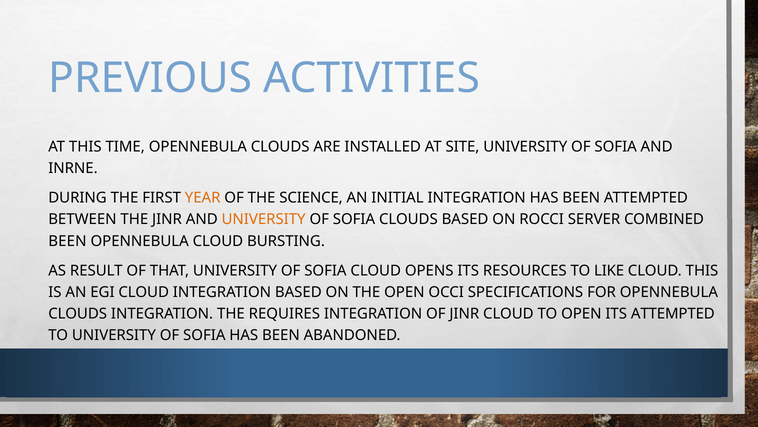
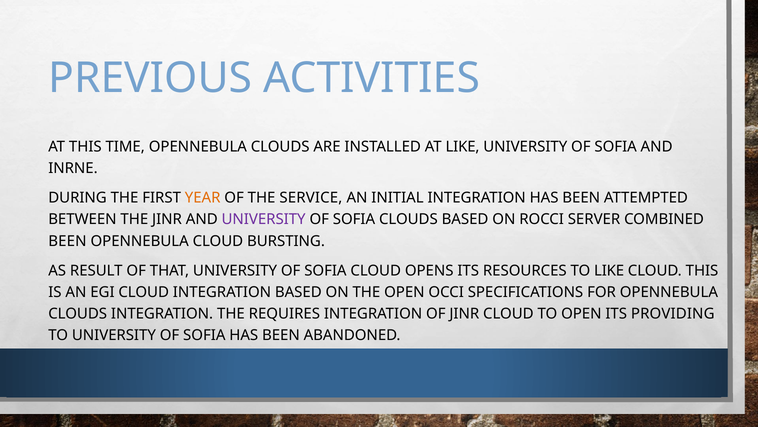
AT SITE: SITE -> LIKE
SCIENCE: SCIENCE -> SERVICE
UNIVERSITY at (264, 219) colour: orange -> purple
ITS ATTEMPTED: ATTEMPTED -> PROVIDING
